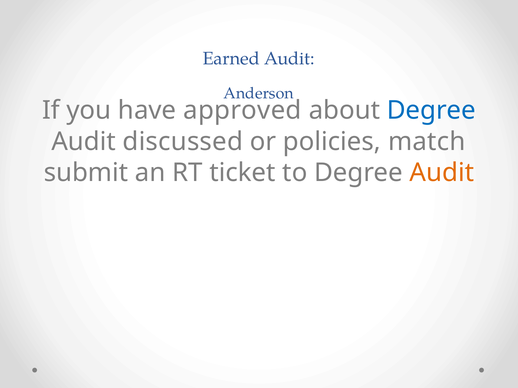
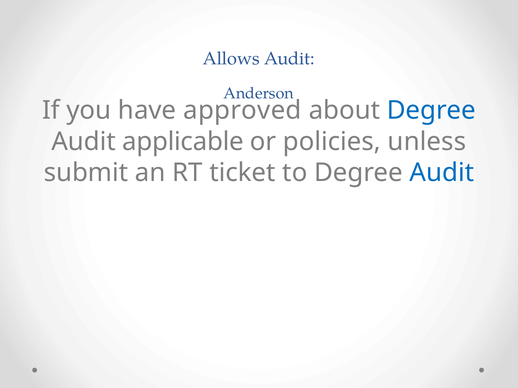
Earned: Earned -> Allows
discussed: discussed -> applicable
match: match -> unless
Audit at (442, 173) colour: orange -> blue
